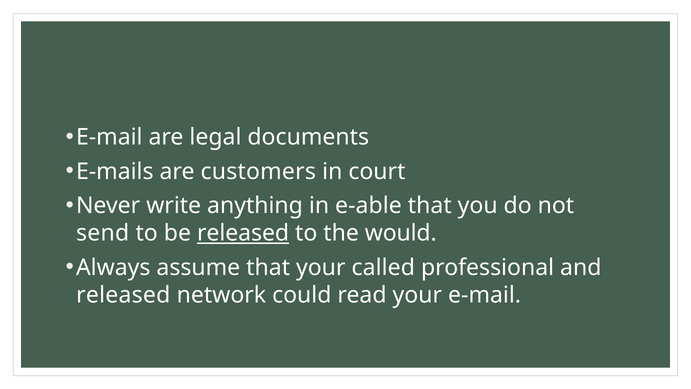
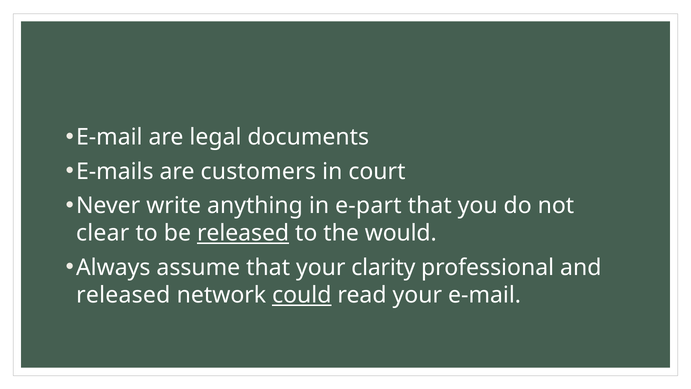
e-able: e-able -> e-part
send: send -> clear
called: called -> clarity
could underline: none -> present
